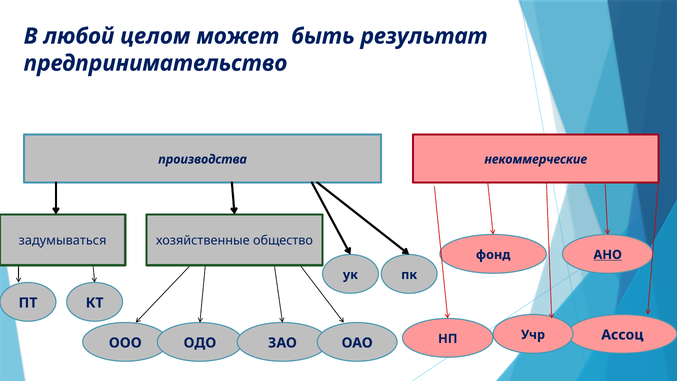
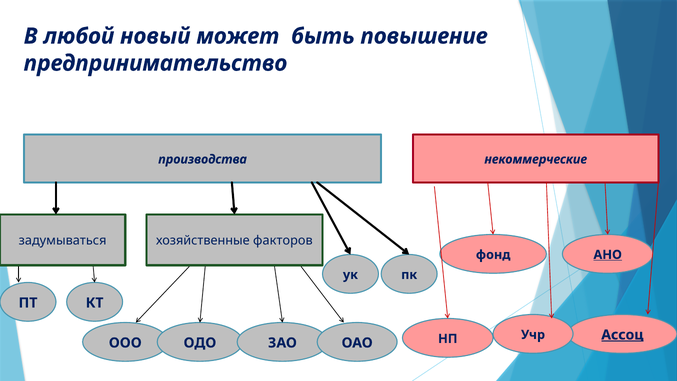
целом: целом -> новый
результат: результат -> повышение
общество: общество -> факторов
Ассоц underline: none -> present
